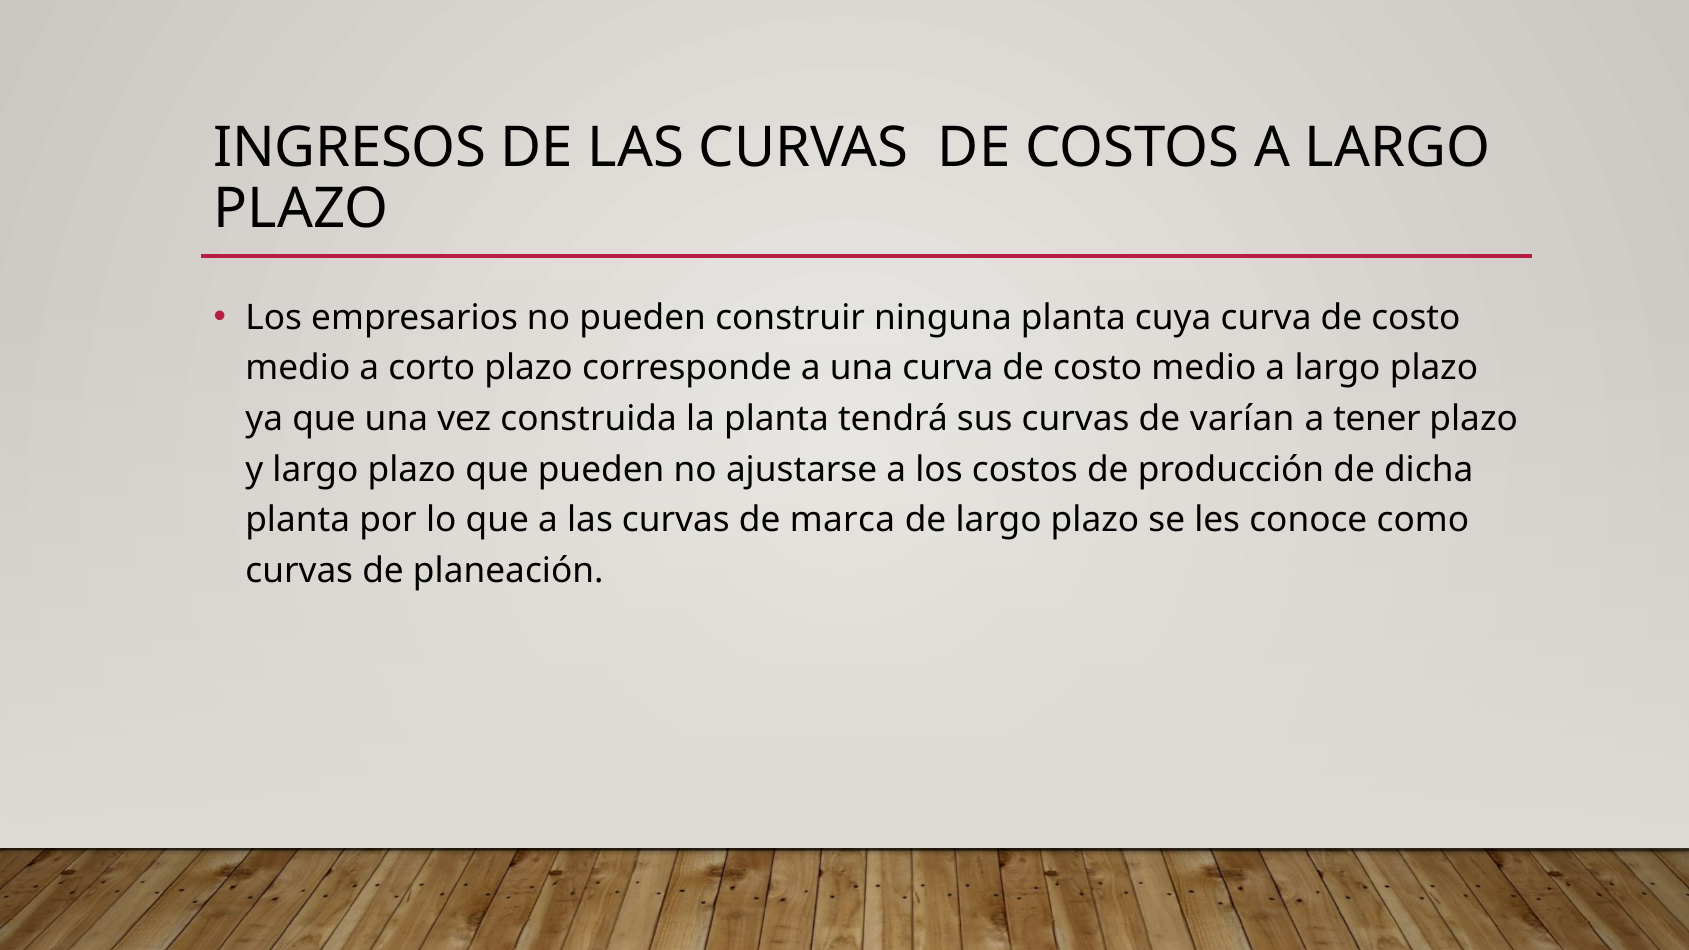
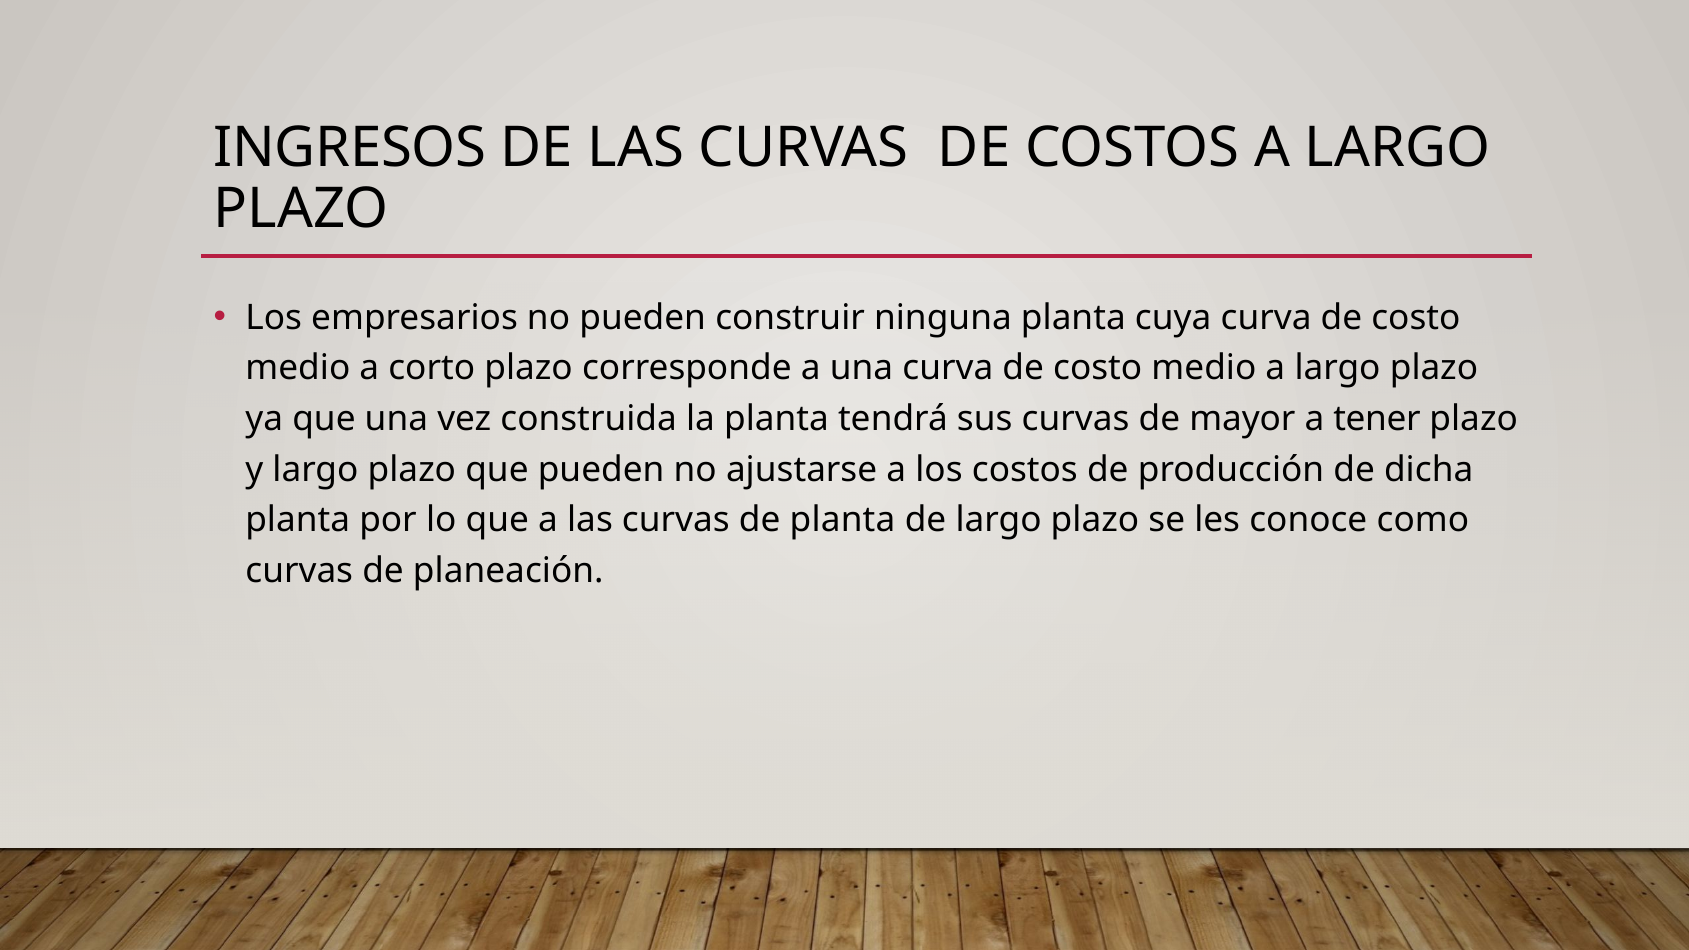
varían: varían -> mayor
de marca: marca -> planta
